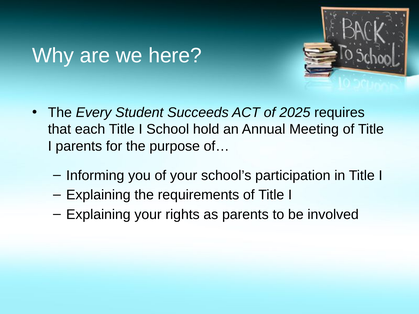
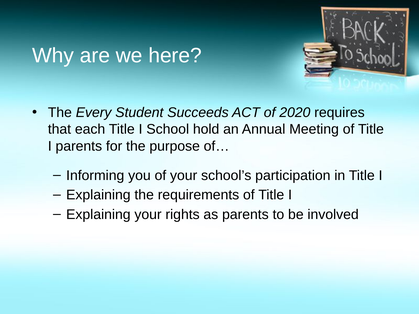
2025: 2025 -> 2020
